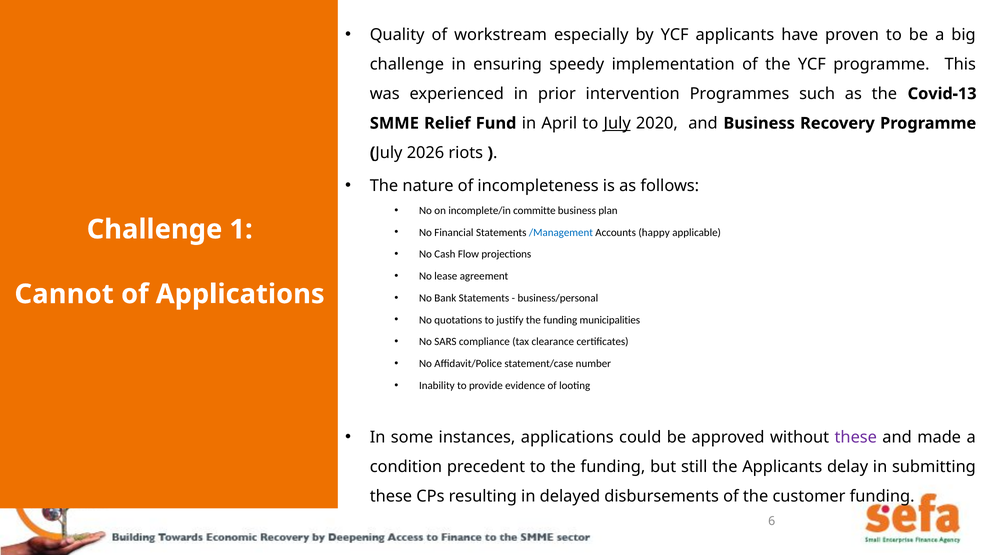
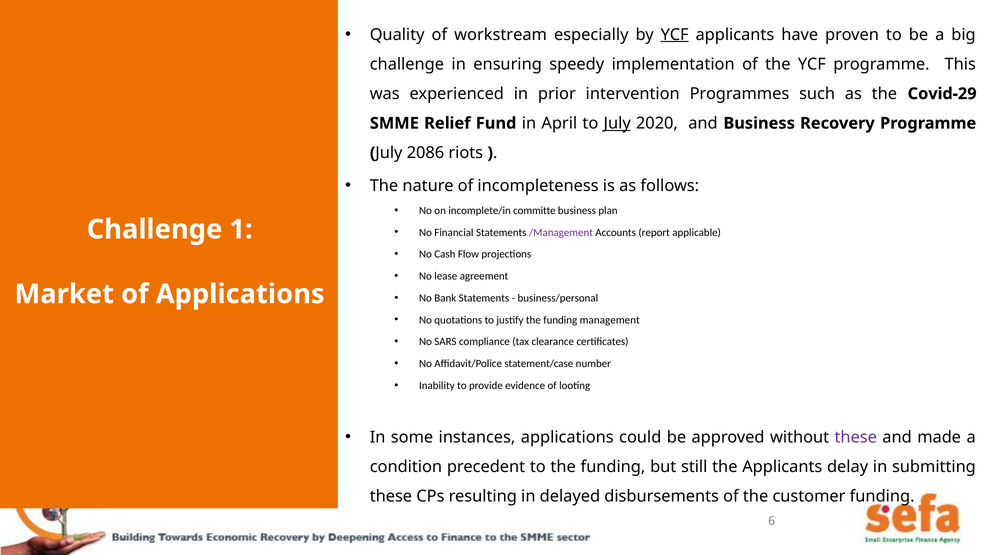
YCF at (675, 35) underline: none -> present
Covid-13: Covid-13 -> Covid-29
2026: 2026 -> 2086
/Management colour: blue -> purple
happy: happy -> report
Cannot: Cannot -> Market
municipalities: municipalities -> management
